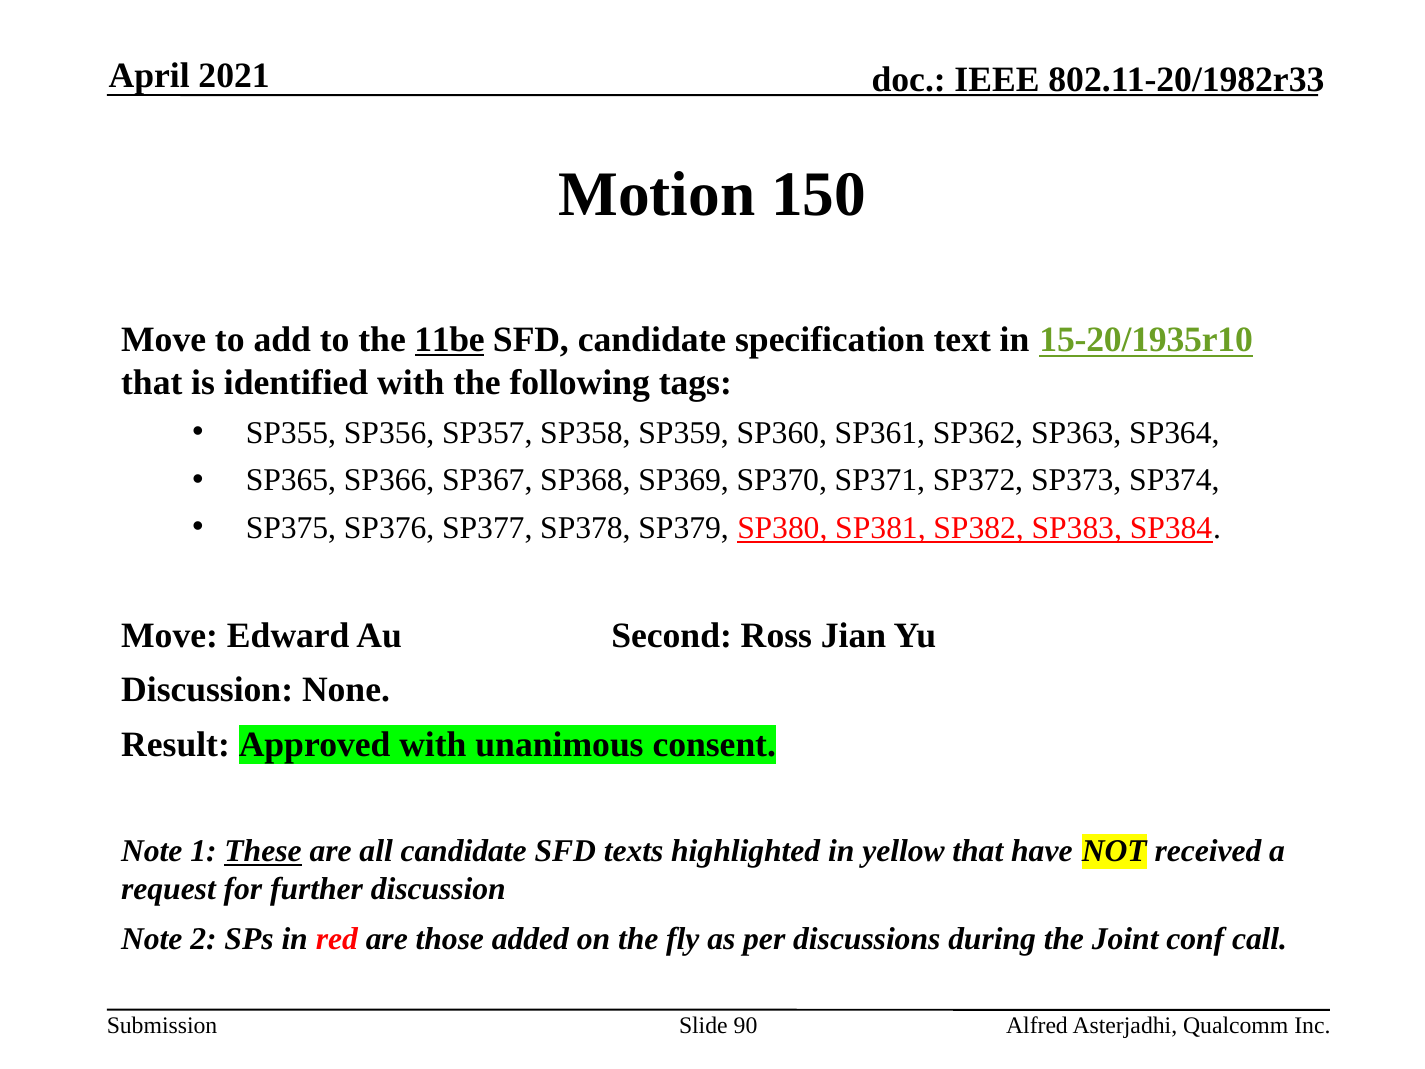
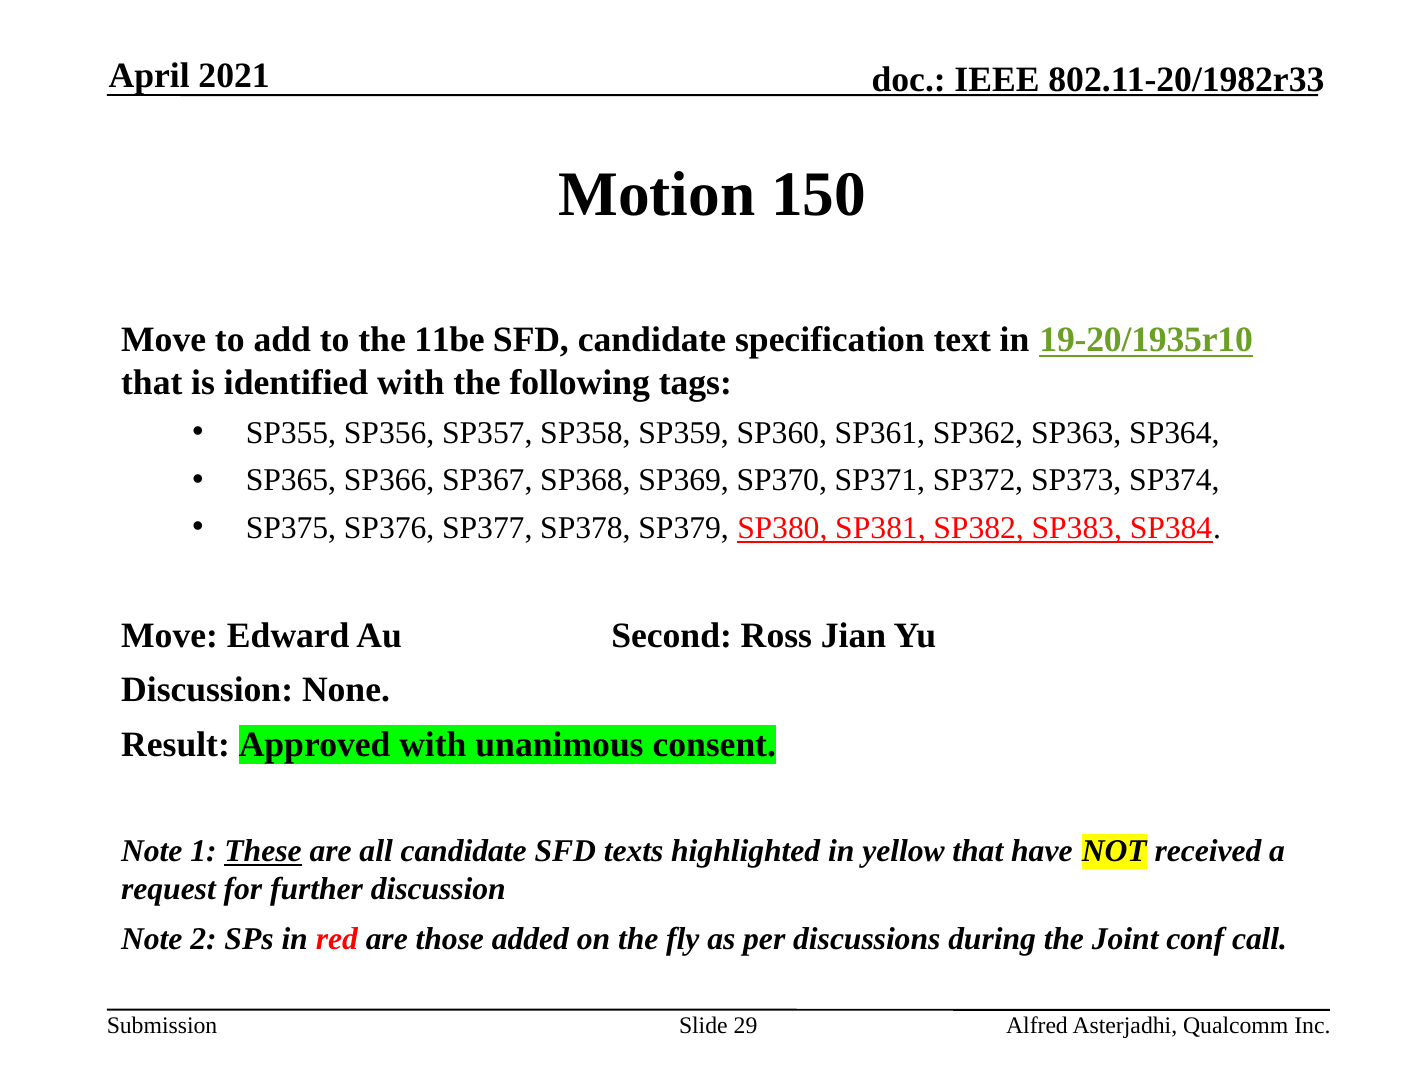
11be underline: present -> none
15-20/1935r10: 15-20/1935r10 -> 19-20/1935r10
90: 90 -> 29
